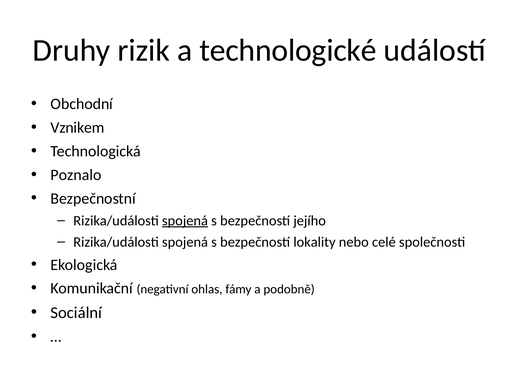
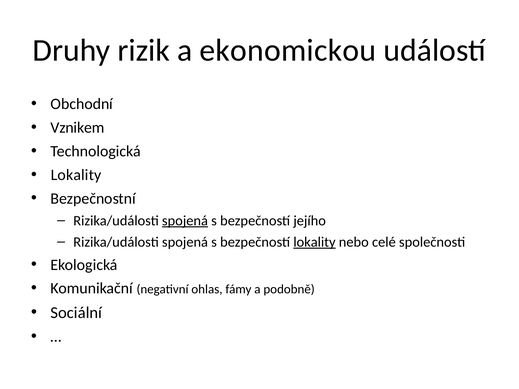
technologické: technologické -> ekonomickou
Poznalo at (76, 175): Poznalo -> Lokality
lokality at (314, 242) underline: none -> present
